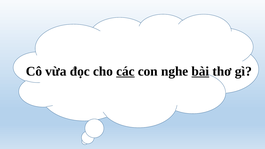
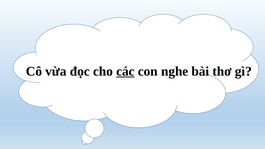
bài underline: present -> none
